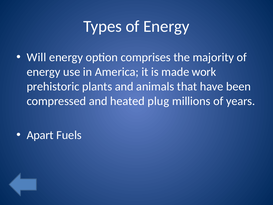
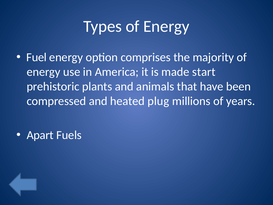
Will: Will -> Fuel
work: work -> start
